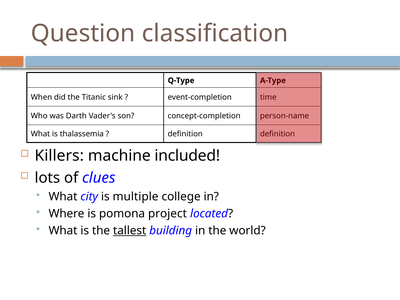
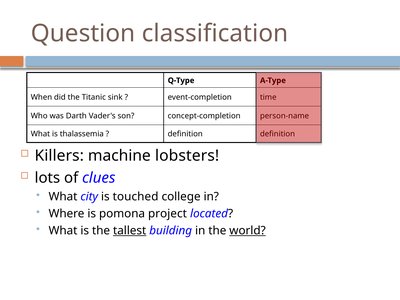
included: included -> lobsters
multiple: multiple -> touched
world underline: none -> present
